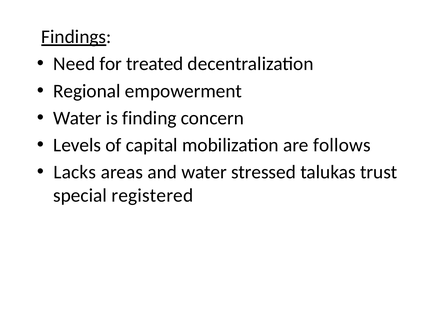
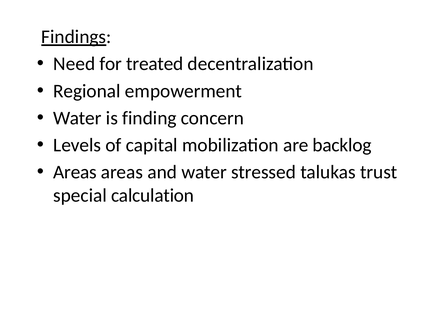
follows: follows -> backlog
Lacks at (75, 172): Lacks -> Areas
registered: registered -> calculation
